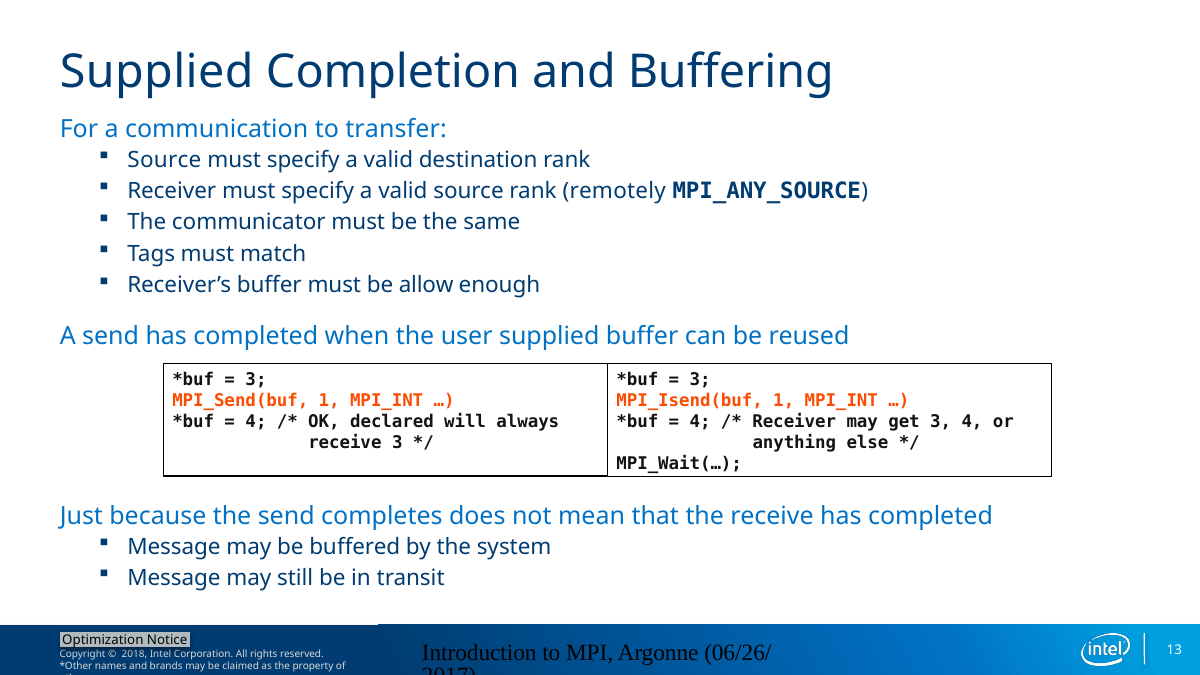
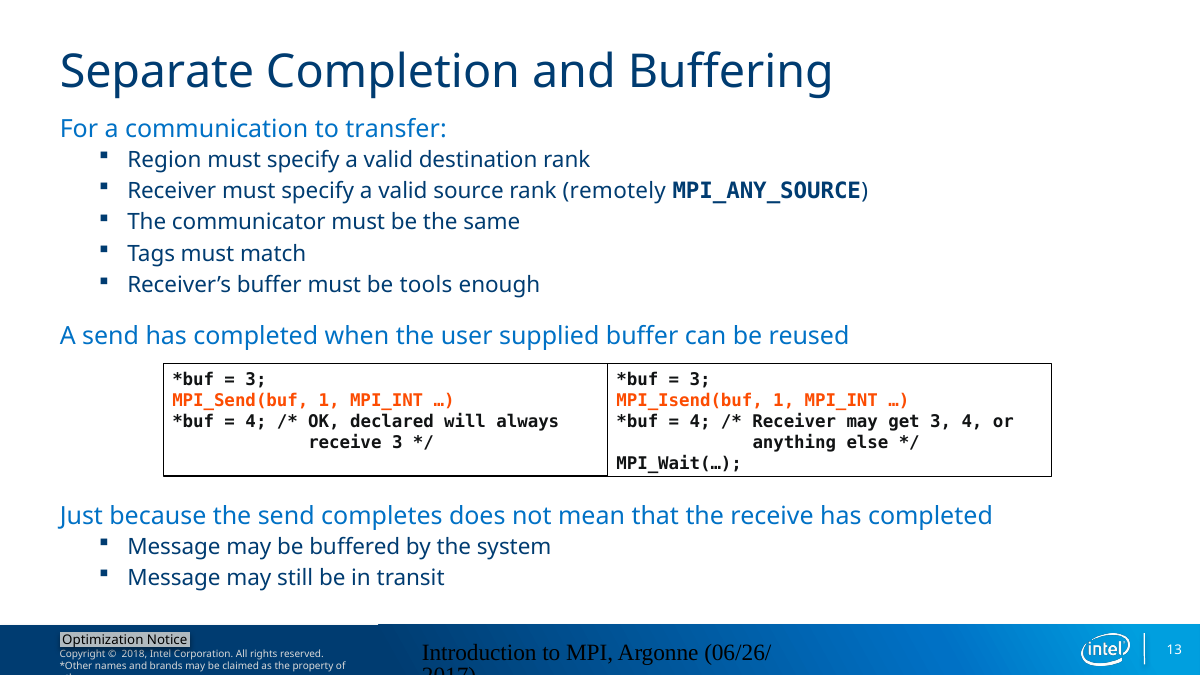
Supplied at (157, 72): Supplied -> Separate
Source at (164, 160): Source -> Region
allow: allow -> tools
